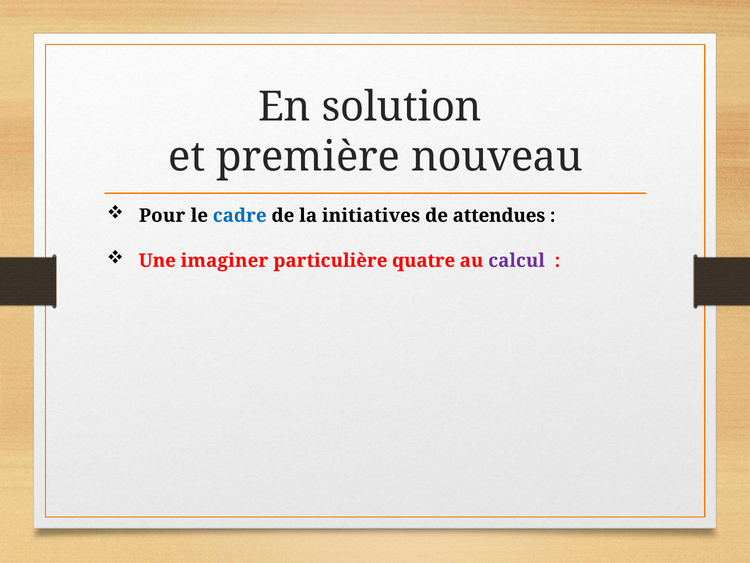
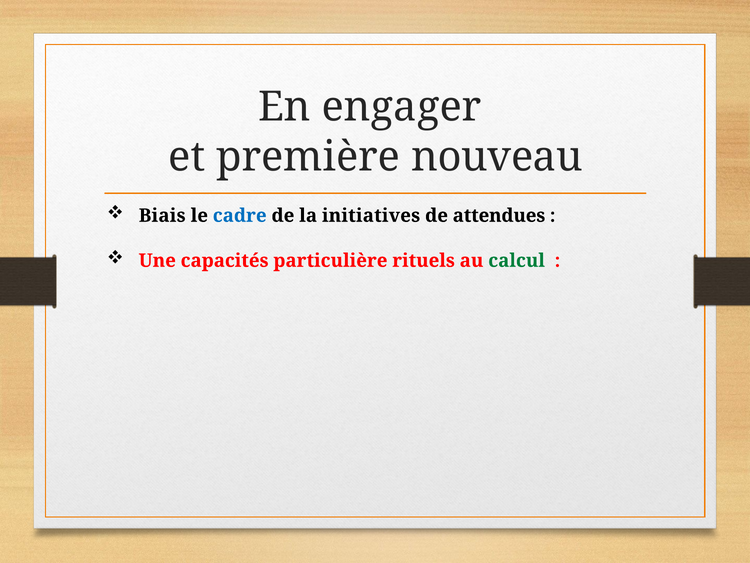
solution: solution -> engager
Pour: Pour -> Biais
imaginer: imaginer -> capacités
quatre: quatre -> rituels
calcul colour: purple -> green
